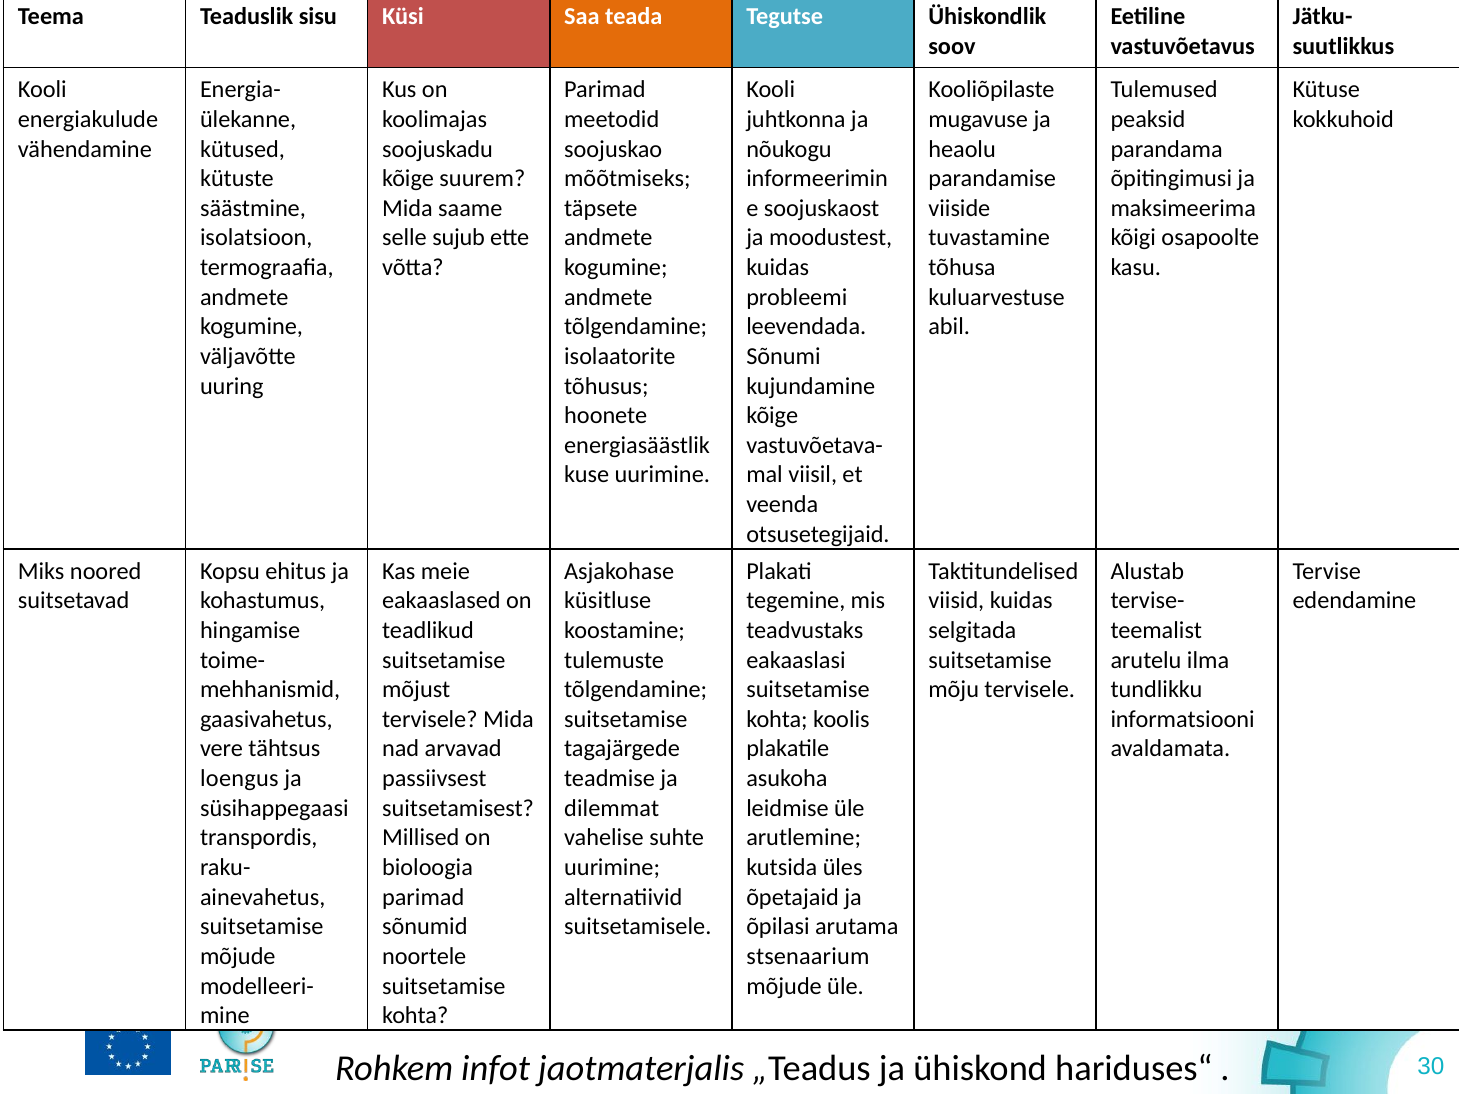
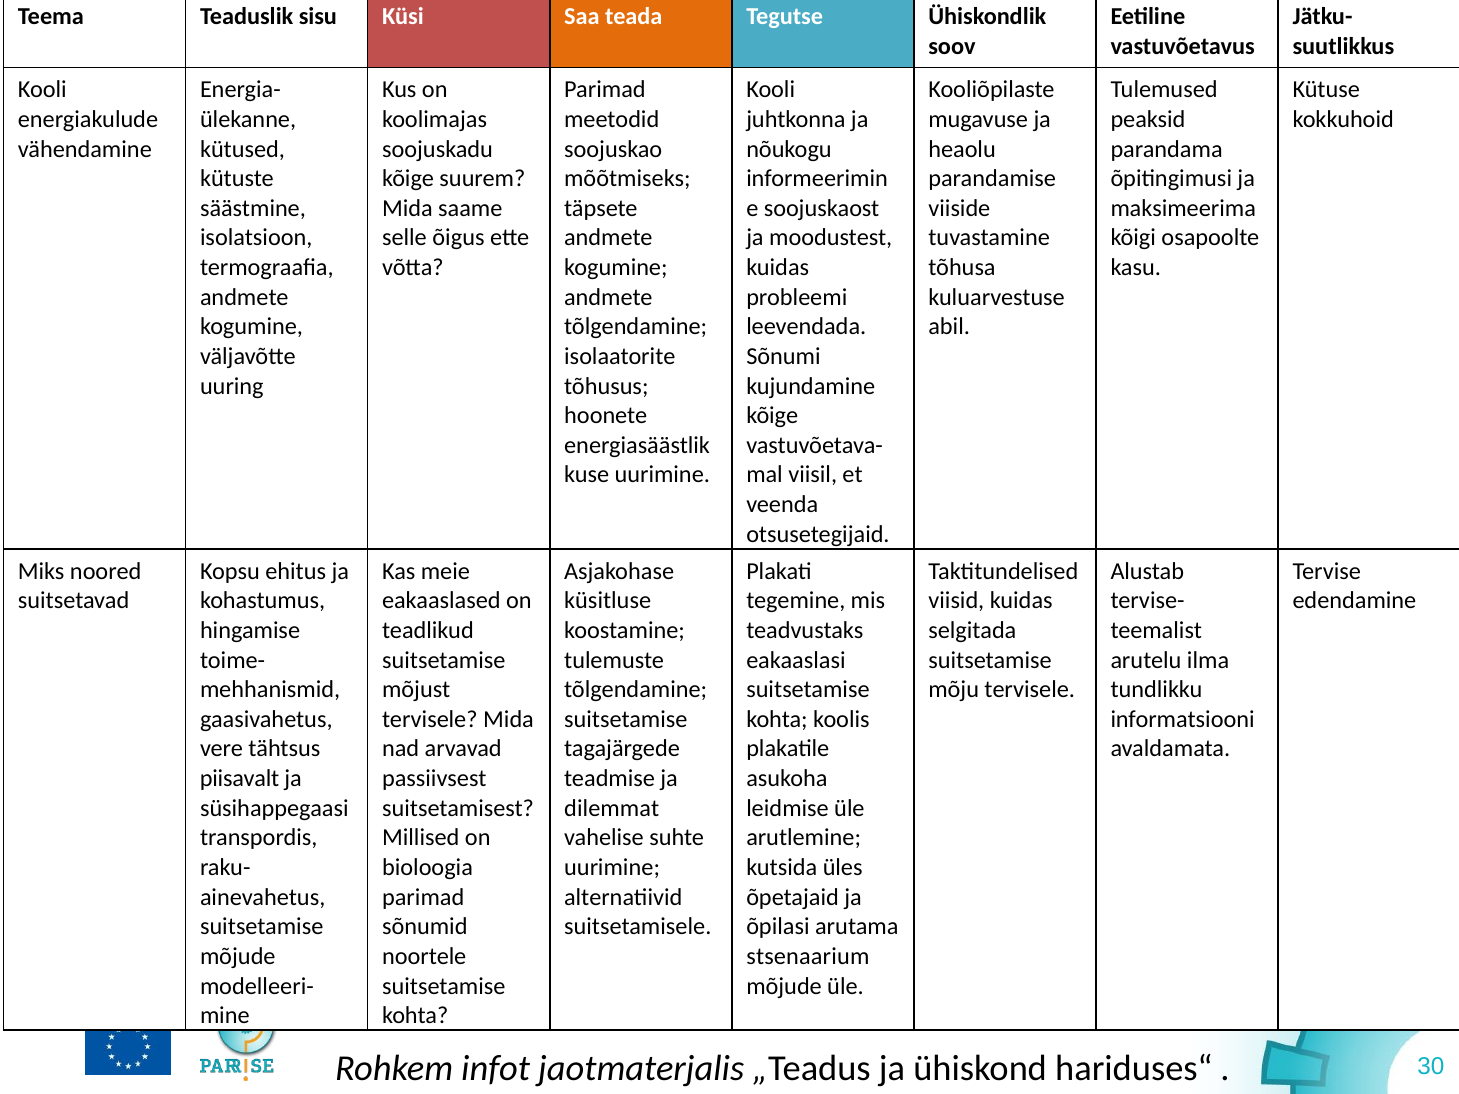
sujub: sujub -> õigus
loengus: loengus -> piisavalt
